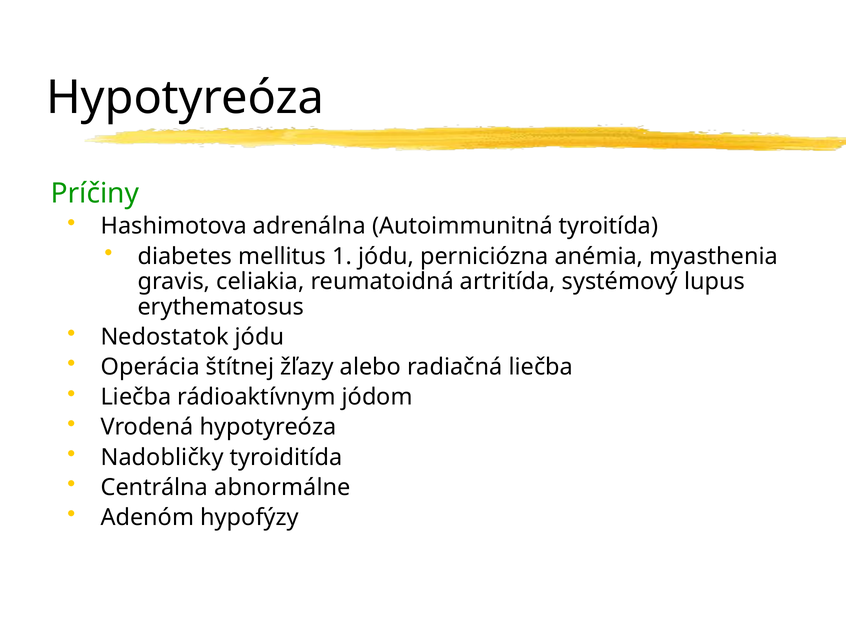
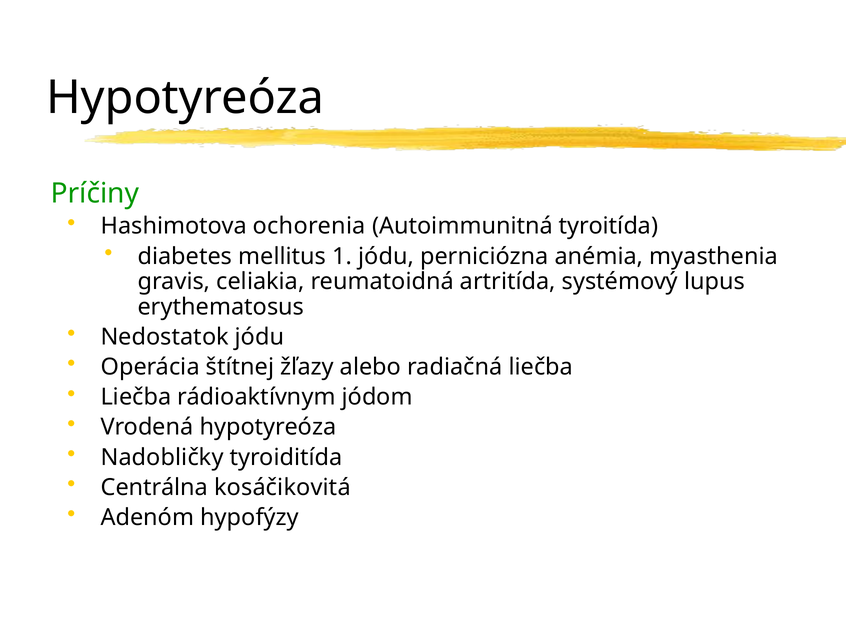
adrenálna: adrenálna -> ochorenia
abnormálne: abnormálne -> kosáčikovitá
